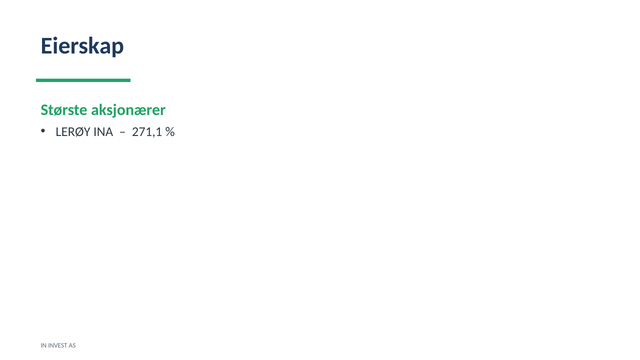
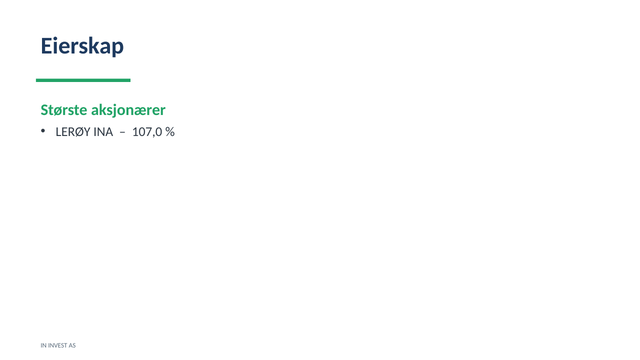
271,1: 271,1 -> 107,0
